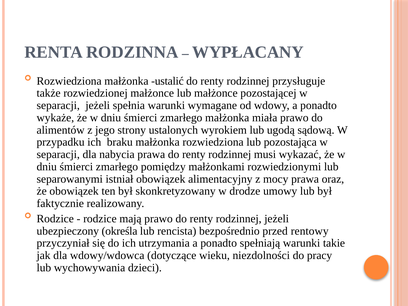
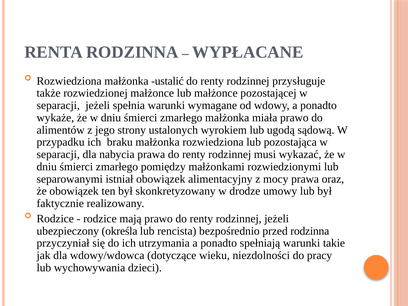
WYPŁACANY: WYPŁACANY -> WYPŁACANE
przed rentowy: rentowy -> rodzinna
